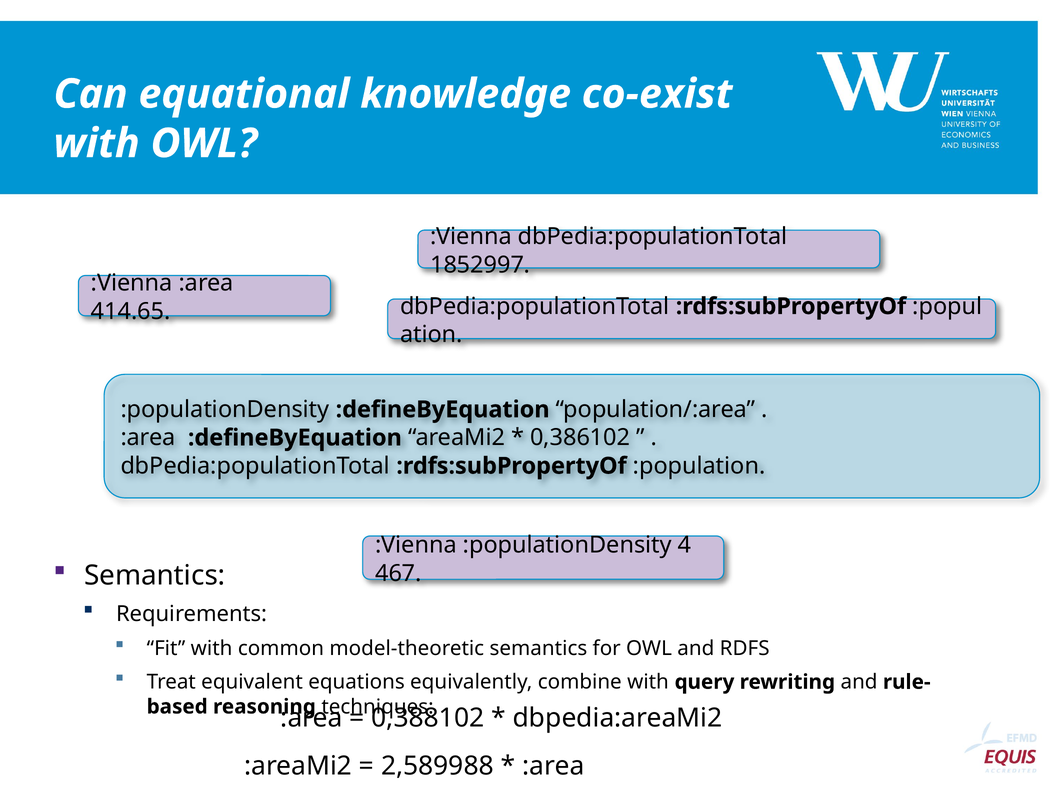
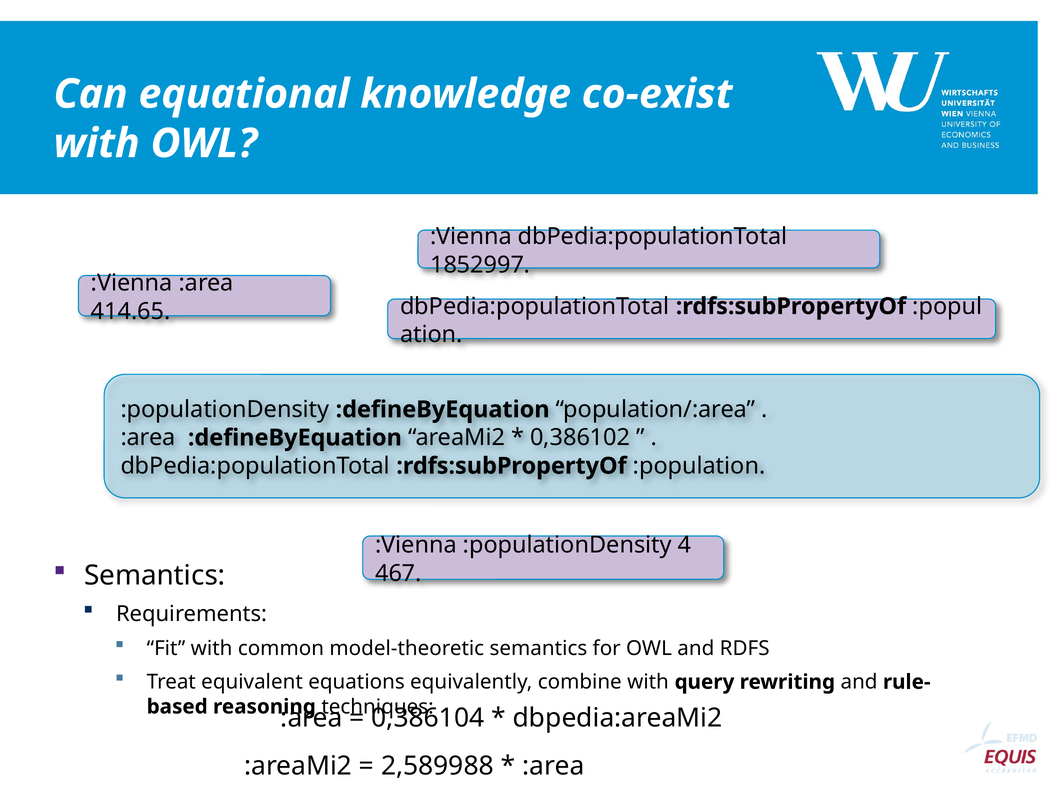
0,388102: 0,388102 -> 0,386104
